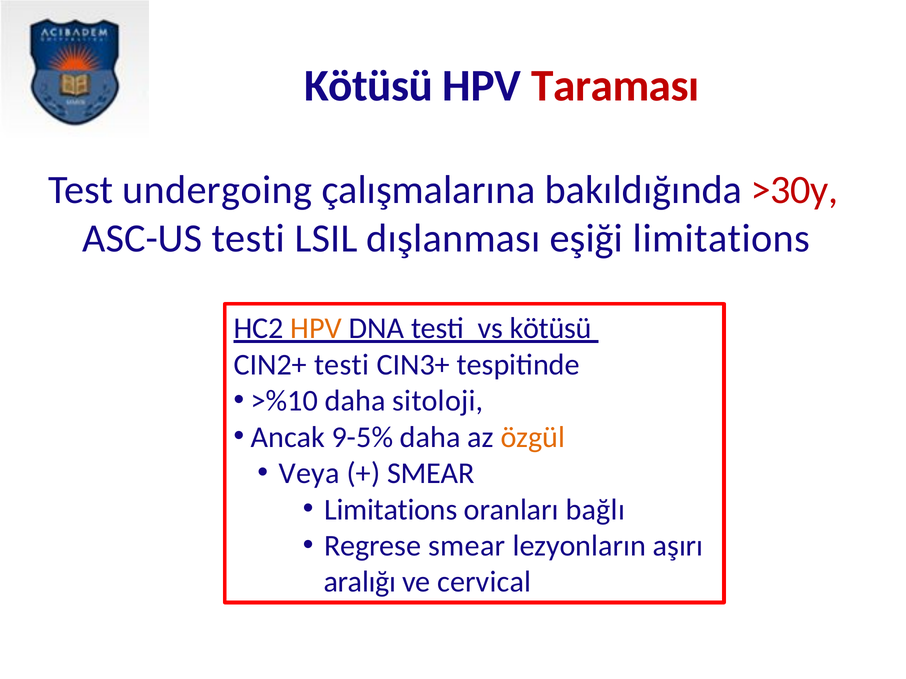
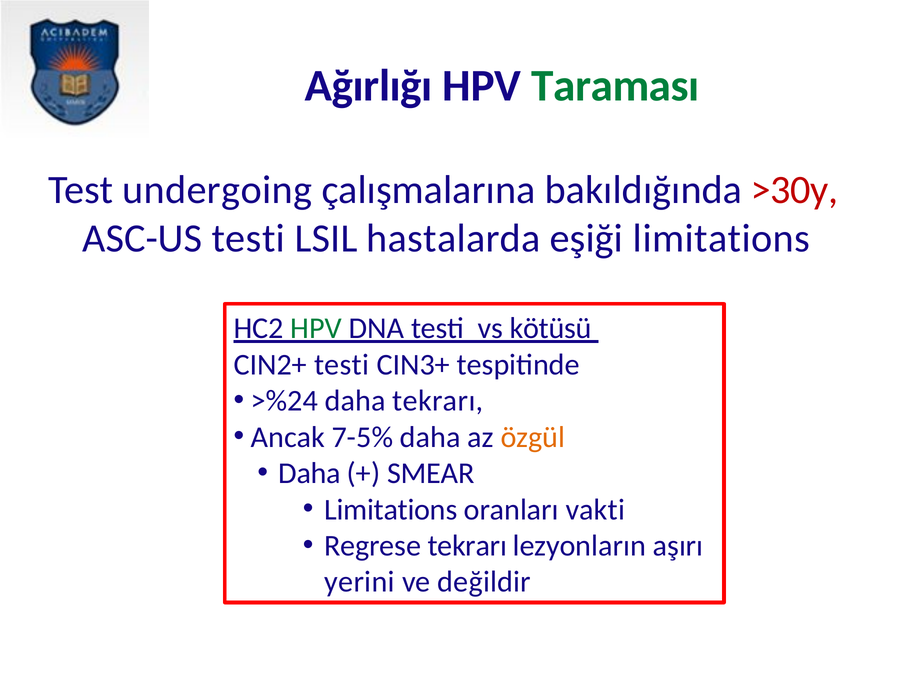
Kötüsü at (369, 86): Kötüsü -> Ağırlığı
Taraması colour: red -> green
dışlanması: dışlanması -> hastalarda
HPV at (316, 329) colour: orange -> green
>%10: >%10 -> >%24
daha sitoloji: sitoloji -> tekrarı
9-5%: 9-5% -> 7-5%
Veya at (309, 474): Veya -> Daha
bağlı: bağlı -> vakti
Regrese smear: smear -> tekrarı
aralığı: aralığı -> yerini
cervical: cervical -> değildir
